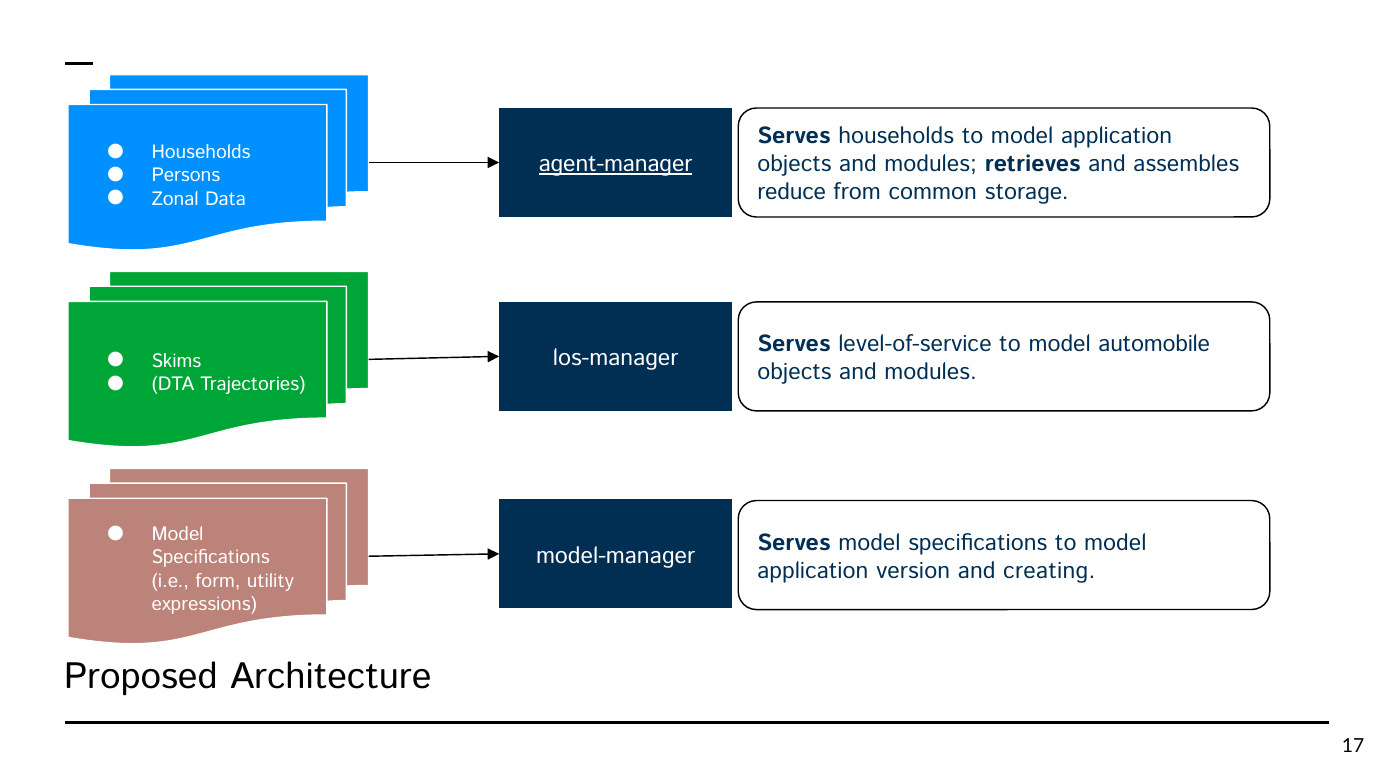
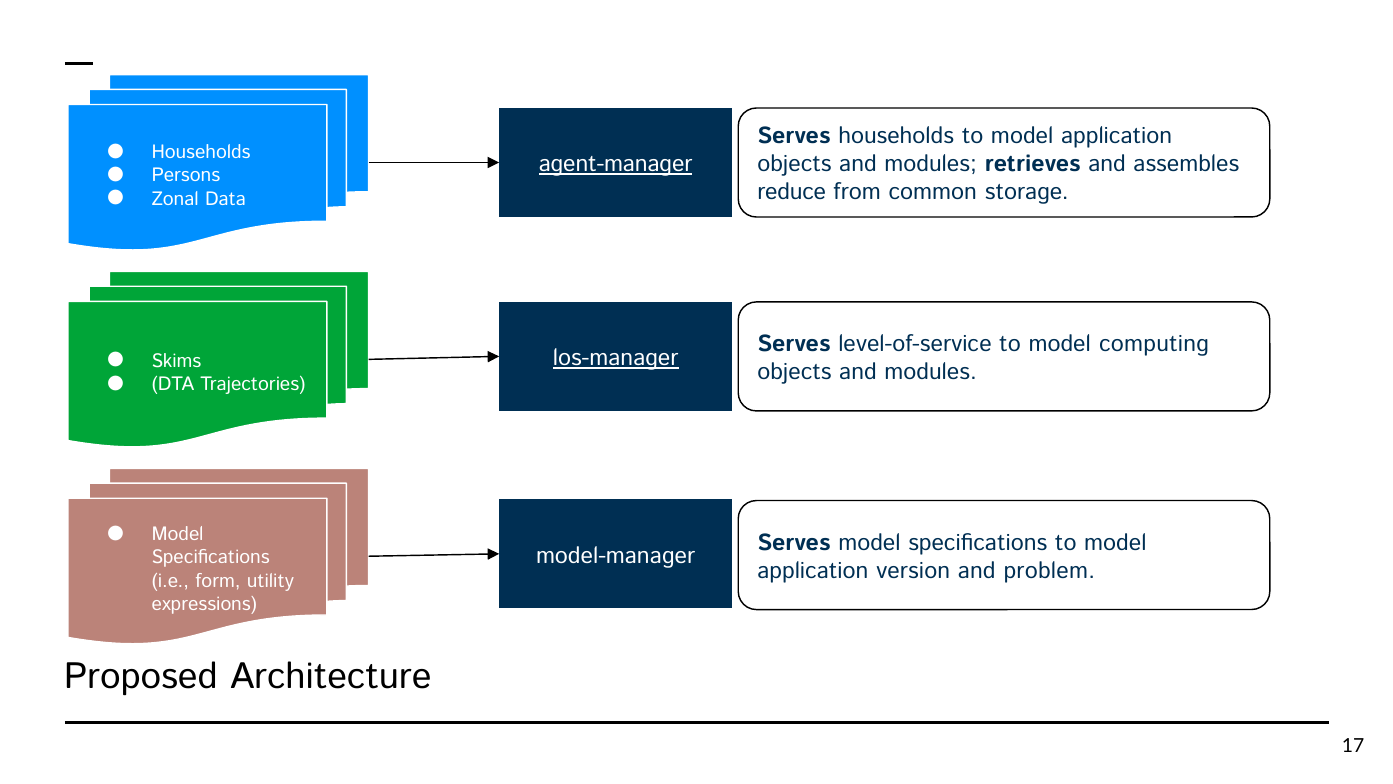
automobile: automobile -> computing
los-manager underline: none -> present
creating: creating -> problem
